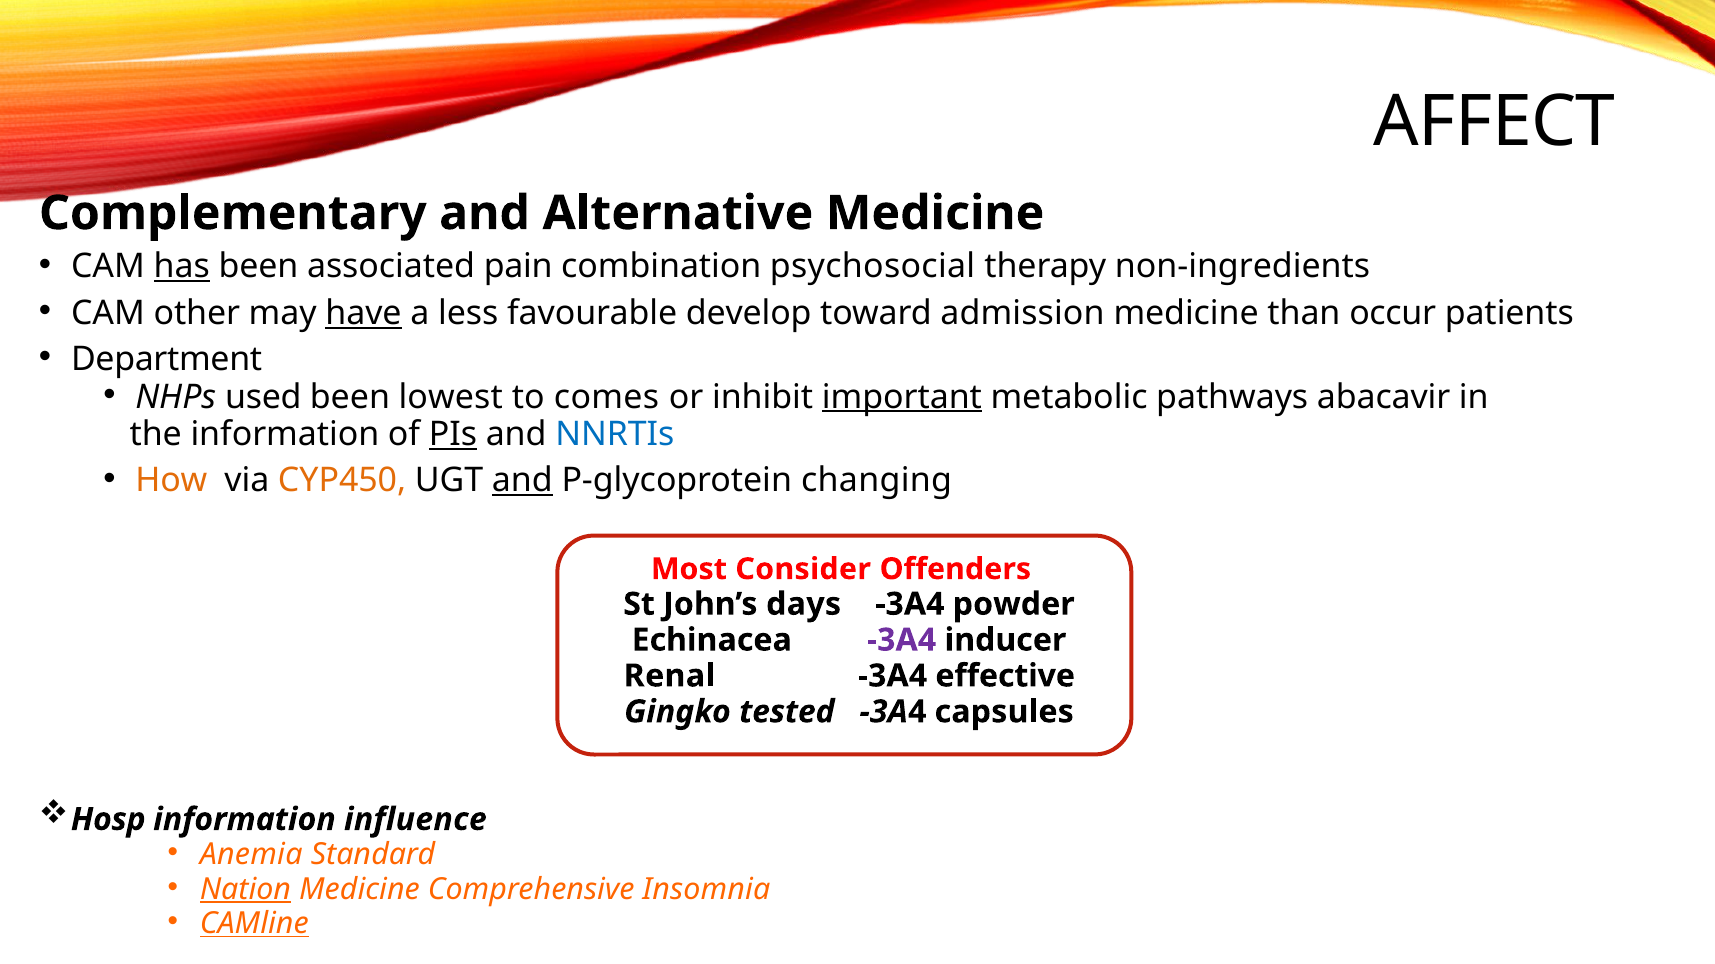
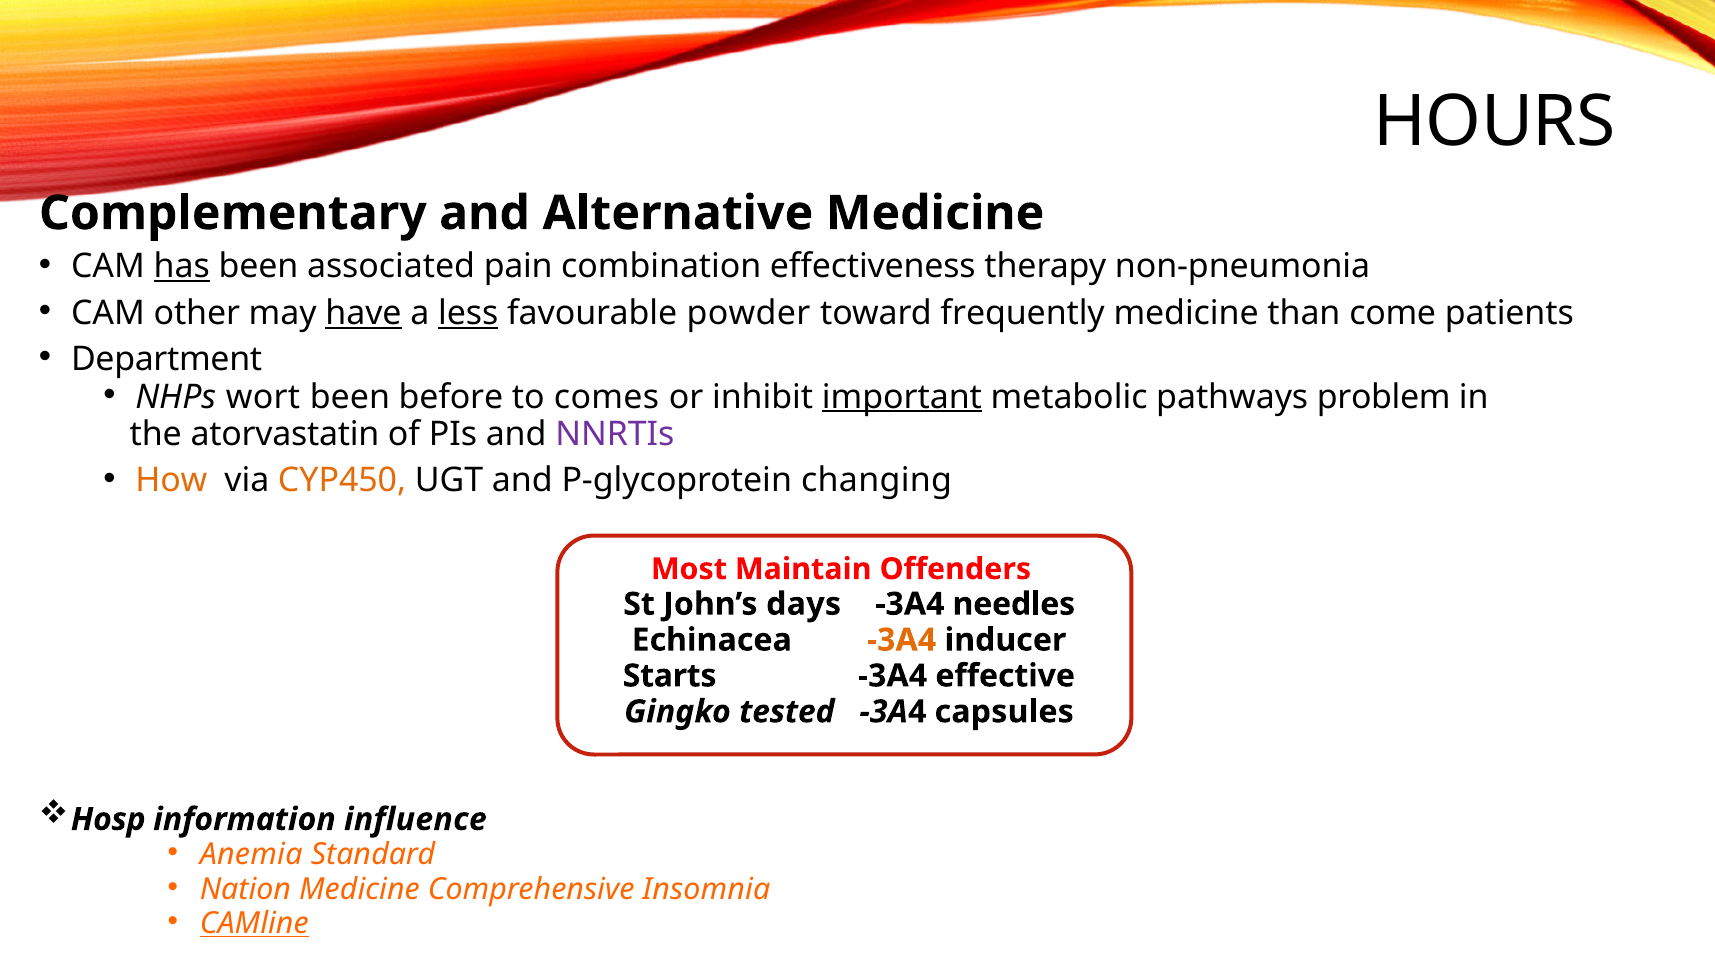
AFFECT: AFFECT -> HOURS
psychosocial: psychosocial -> effectiveness
non-ingredients: non-ingredients -> non-pneumonia
less underline: none -> present
develop: develop -> powder
admission: admission -> frequently
occur: occur -> come
used: used -> wort
lowest: lowest -> before
abacavir: abacavir -> problem
the information: information -> atorvastatin
PIs underline: present -> none
NNRTIs colour: blue -> purple
and at (522, 481) underline: present -> none
Consider: Consider -> Maintain
powder: powder -> needles
-3A4 at (902, 640) colour: purple -> orange
Renal: Renal -> Starts
Nation underline: present -> none
